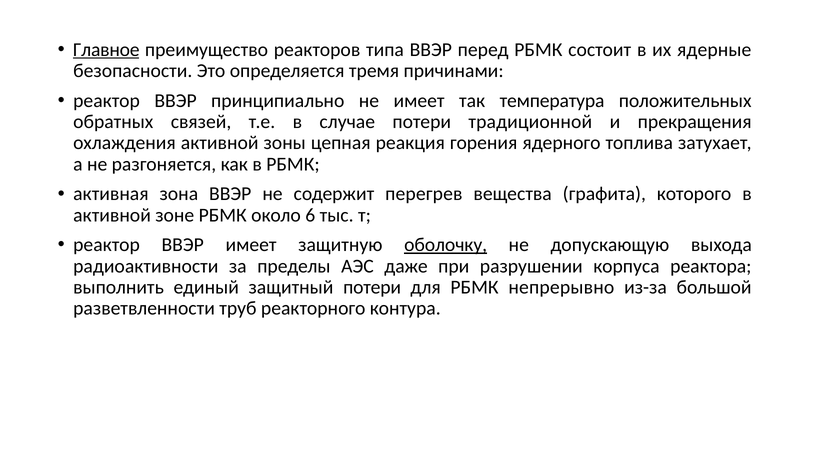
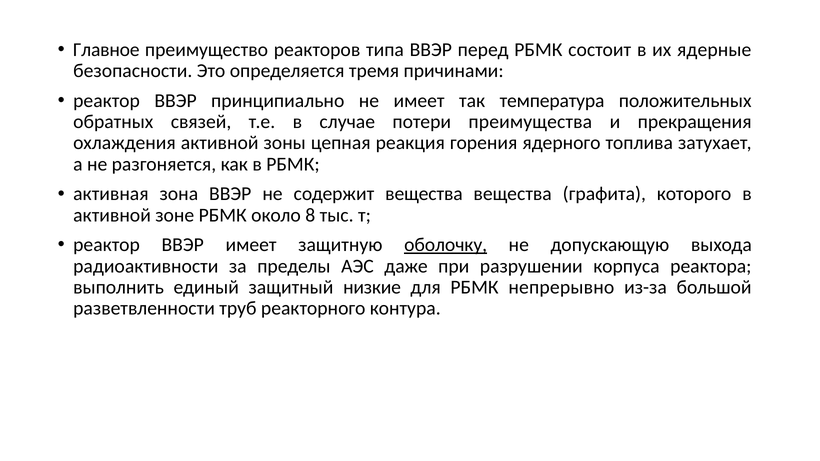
Главное underline: present -> none
традиционной: традиционной -> преимущества
содержит перегрев: перегрев -> вещества
6: 6 -> 8
защитный потери: потери -> низкие
